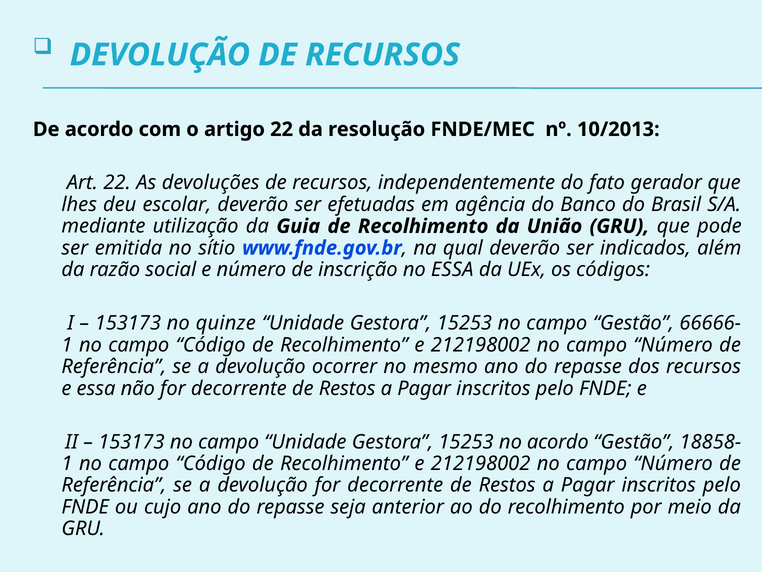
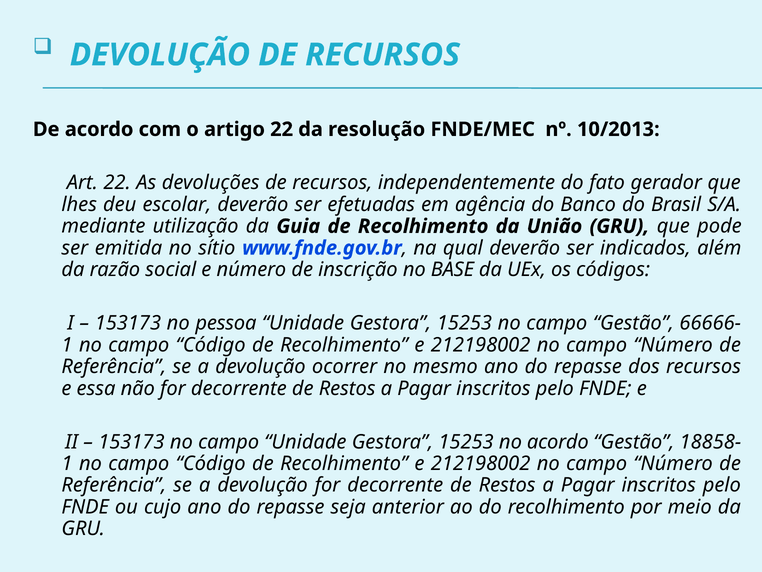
no ESSA: ESSA -> BASE
quinze: quinze -> pessoa
